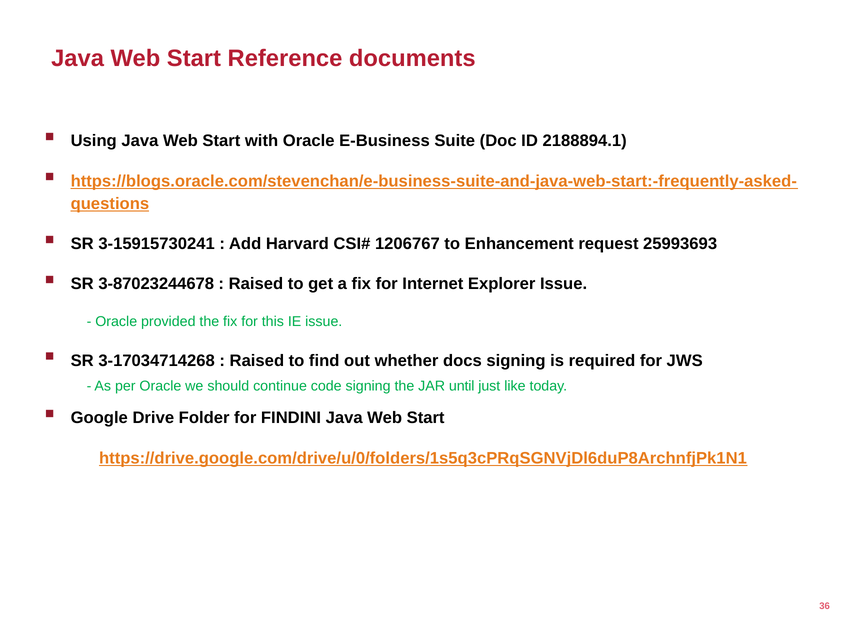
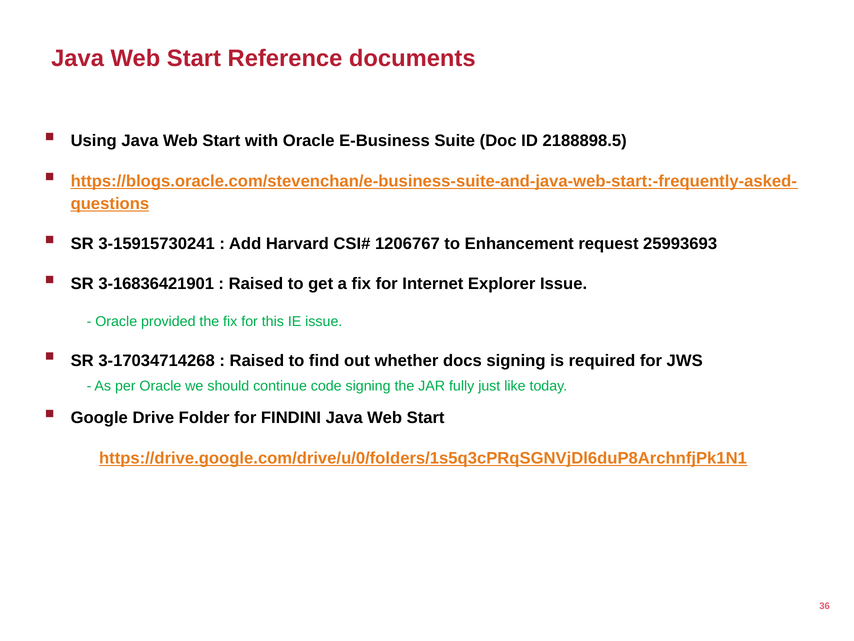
2188894.1: 2188894.1 -> 2188898.5
3-87023244678: 3-87023244678 -> 3-16836421901
until: until -> fully
